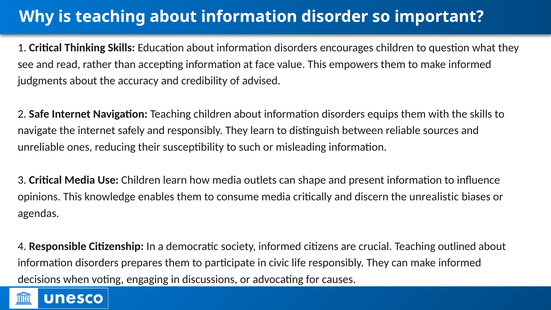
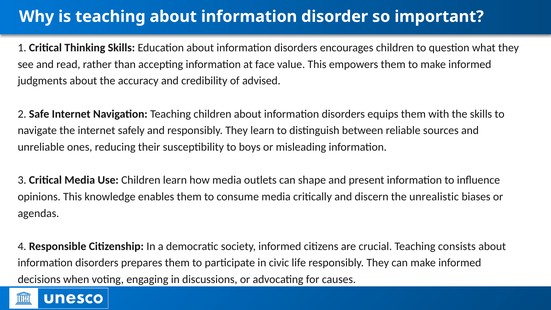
such: such -> boys
outlined: outlined -> consists
